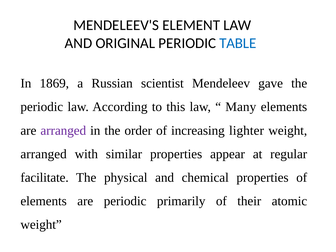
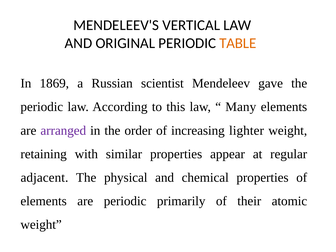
ELEMENT: ELEMENT -> VERTICAL
TABLE colour: blue -> orange
arranged at (44, 154): arranged -> retaining
facilitate: facilitate -> adjacent
